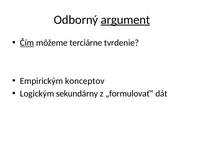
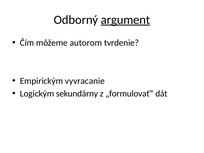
Čím underline: present -> none
terciárne: terciárne -> autorom
konceptov: konceptov -> vyvracanie
